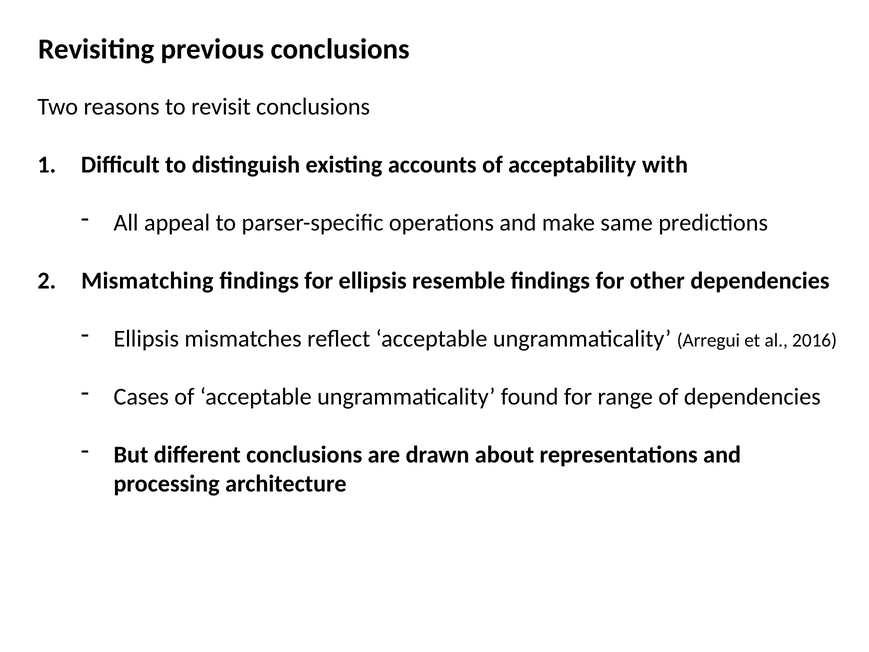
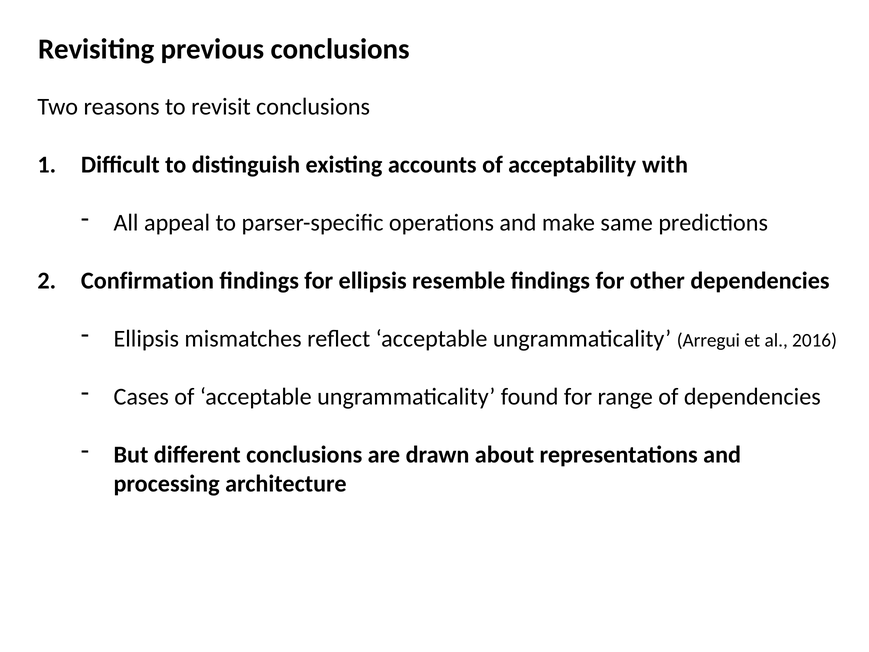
Mismatching: Mismatching -> Confirmation
